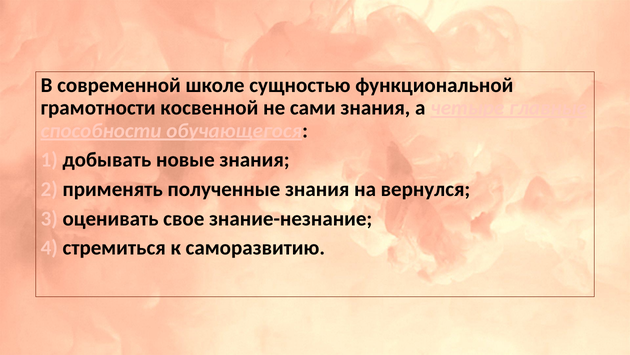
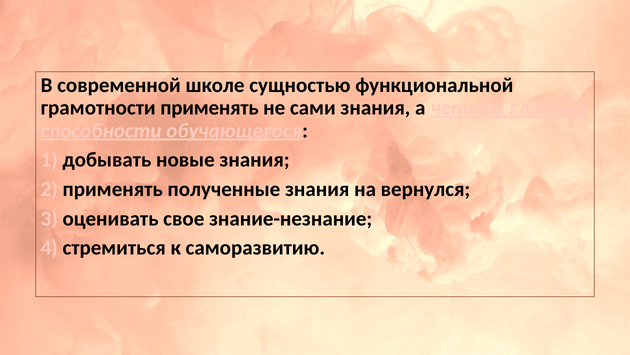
грамотности косвенной: косвенной -> применять
